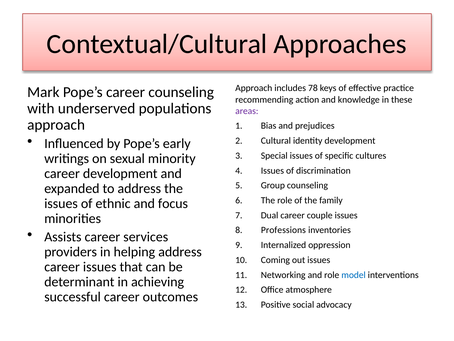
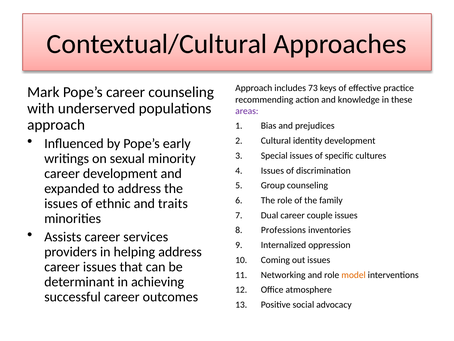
78: 78 -> 73
focus: focus -> traits
model colour: blue -> orange
